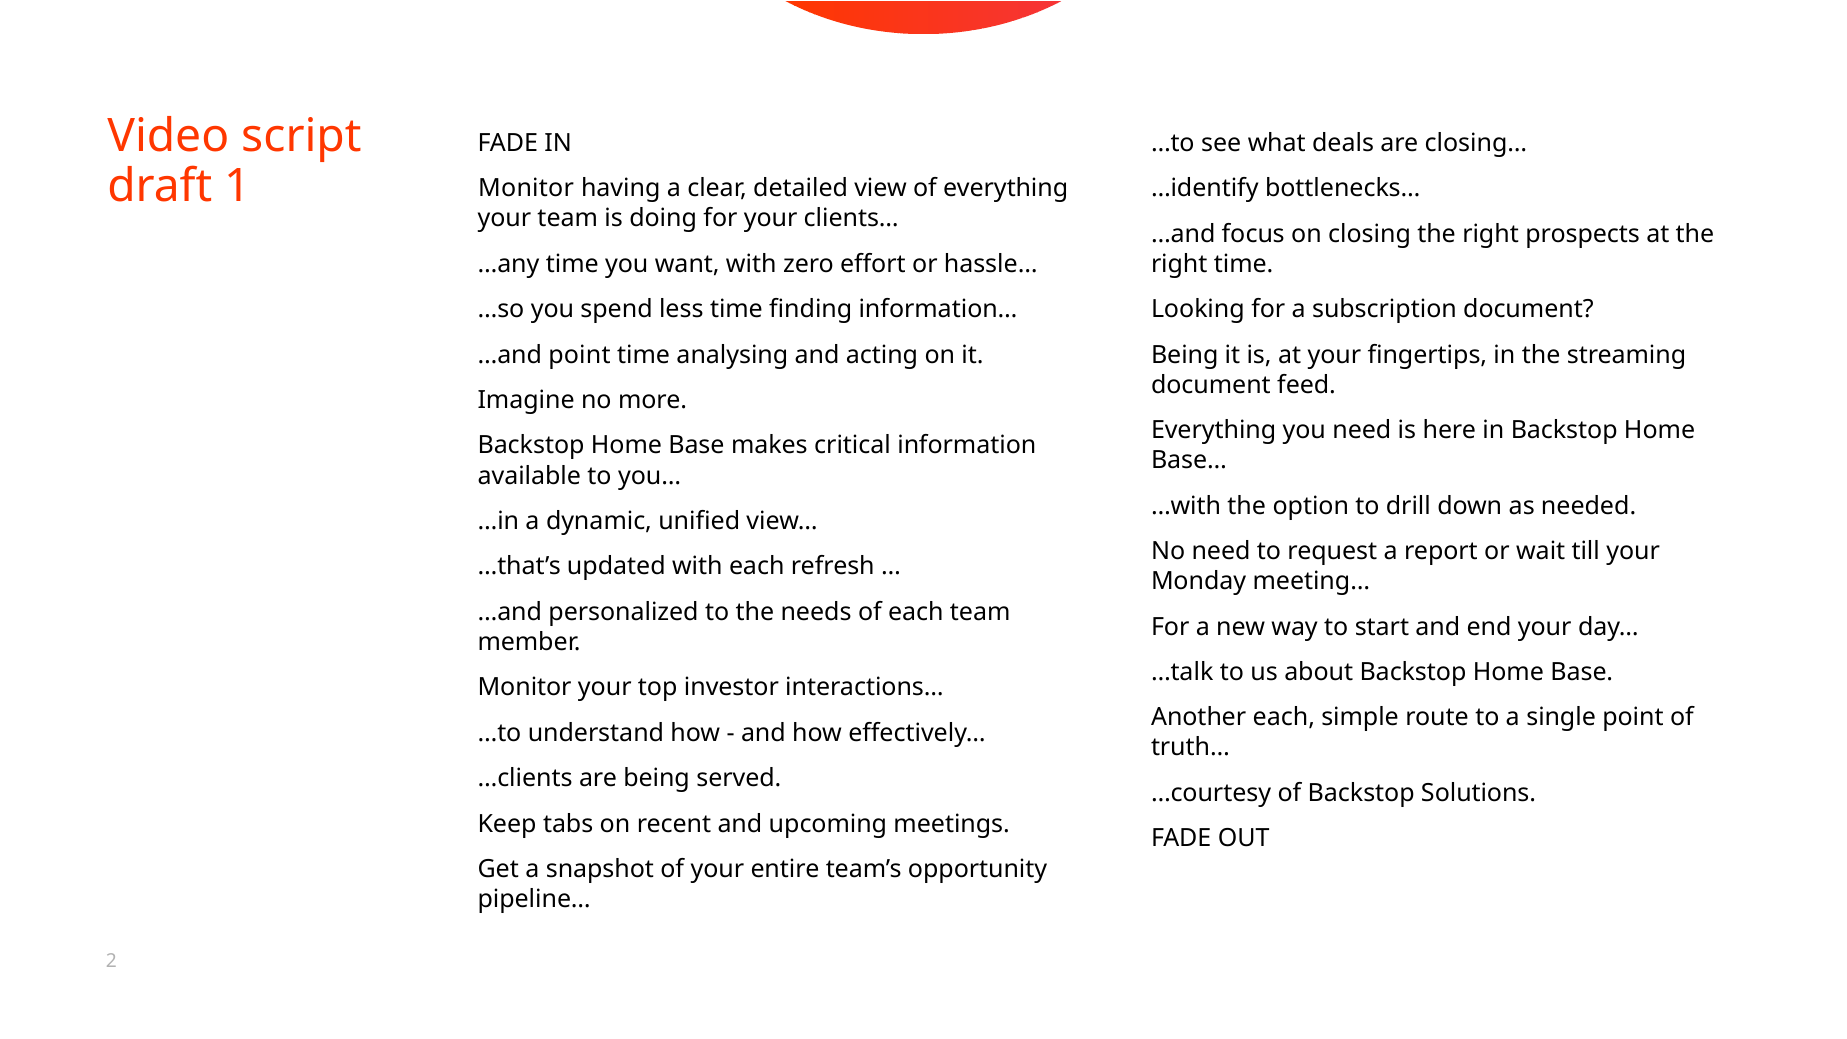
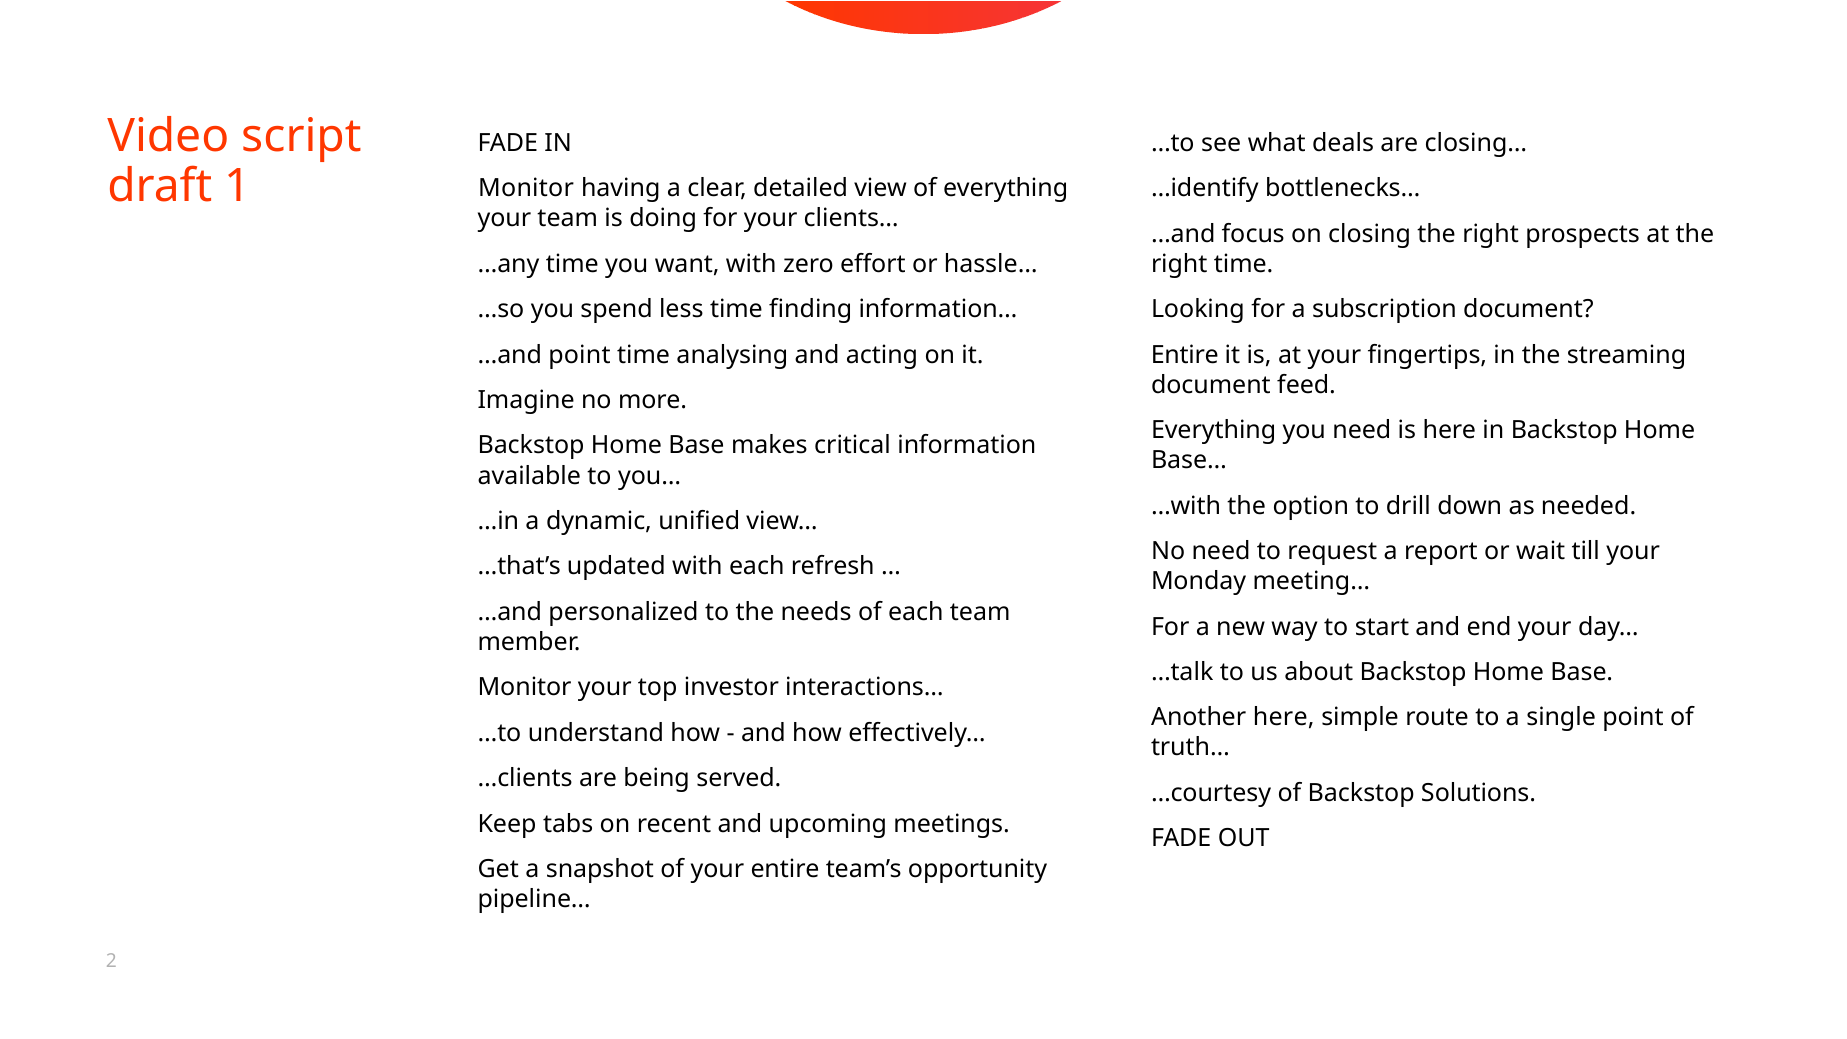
Being at (1185, 355): Being -> Entire
Another each: each -> here
